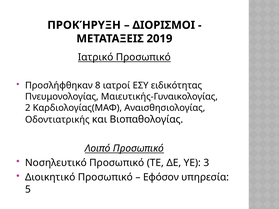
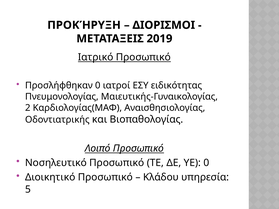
Προσλήφθηκαν 8: 8 -> 0
ΥΕ 3: 3 -> 0
Εφόσον: Εφόσον -> Κλάδου
